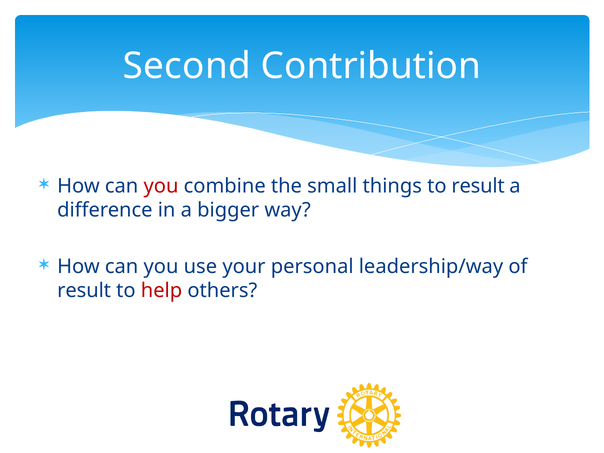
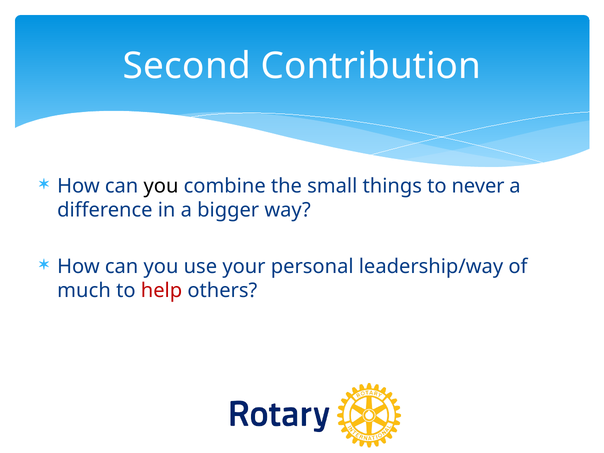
you at (161, 186) colour: red -> black
to result: result -> never
result at (84, 291): result -> much
